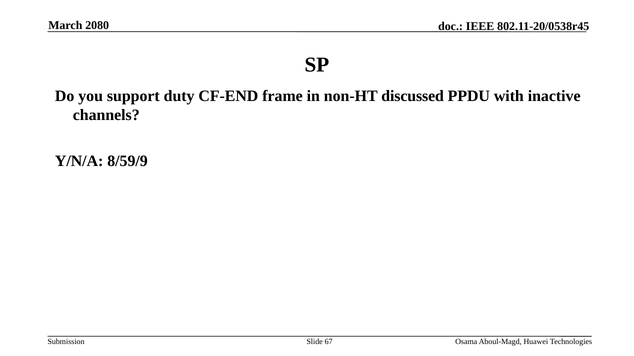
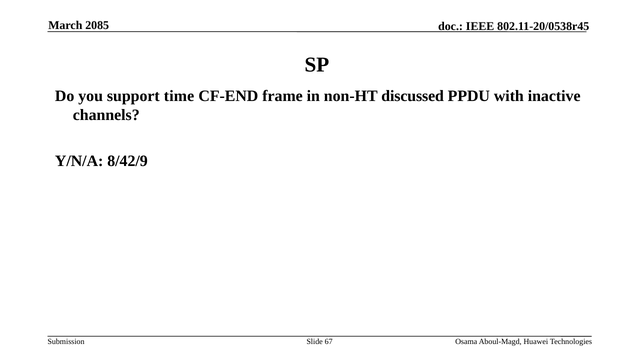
2080: 2080 -> 2085
duty: duty -> time
8/59/9: 8/59/9 -> 8/42/9
